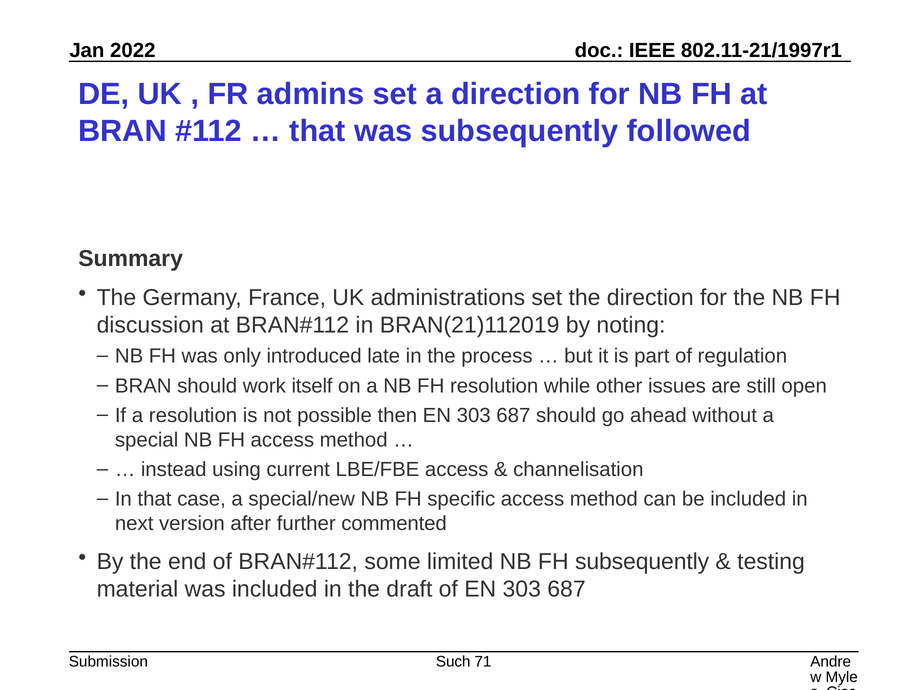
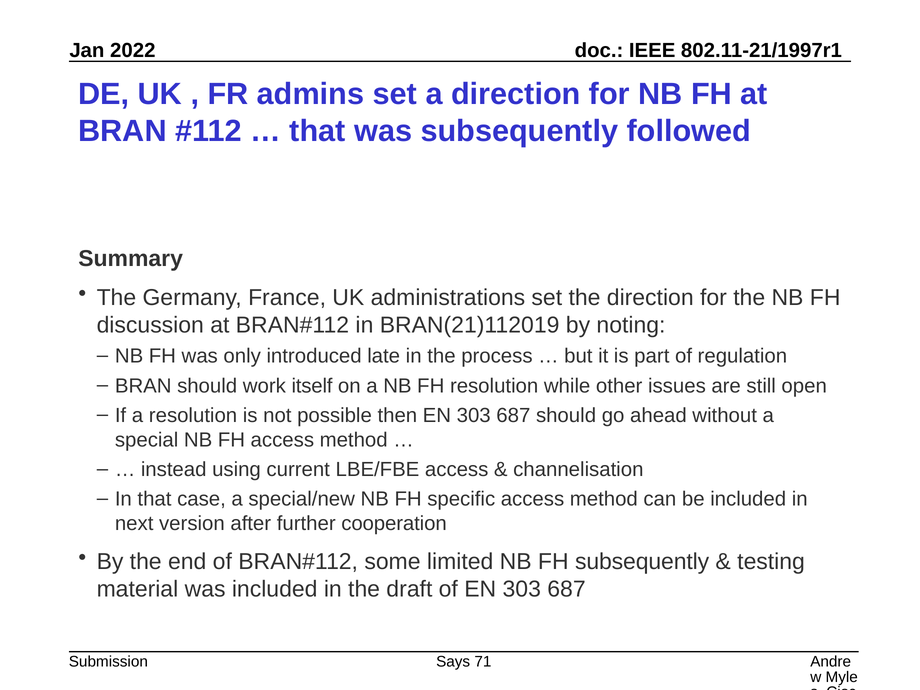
commented: commented -> cooperation
Such: Such -> Says
